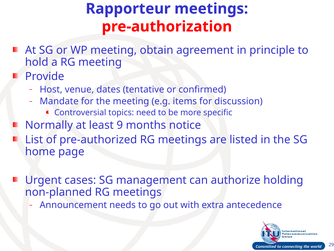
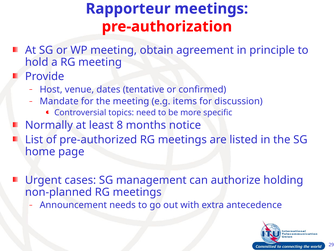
9: 9 -> 8
